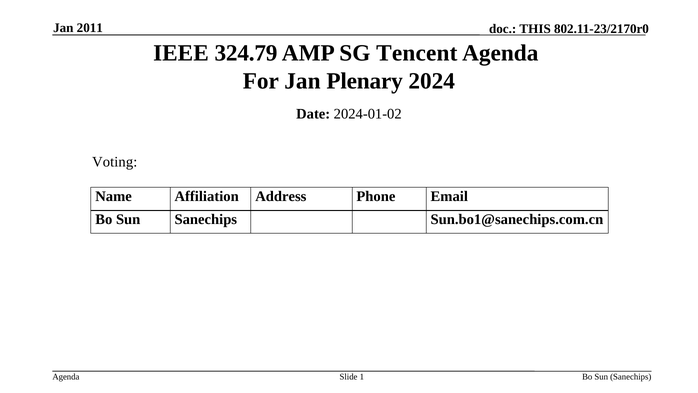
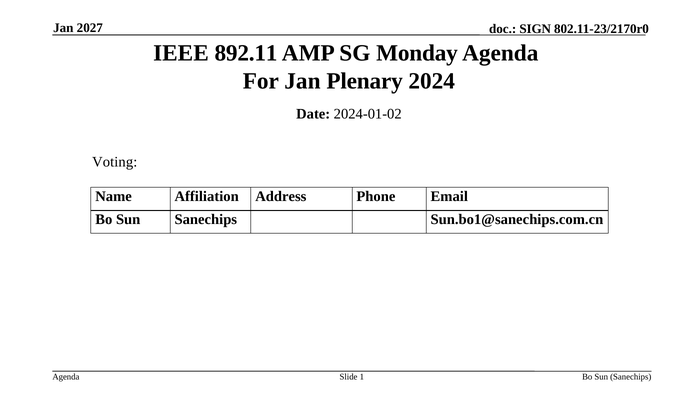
2011: 2011 -> 2027
THIS: THIS -> SIGN
324.79: 324.79 -> 892.11
Tencent: Tencent -> Monday
